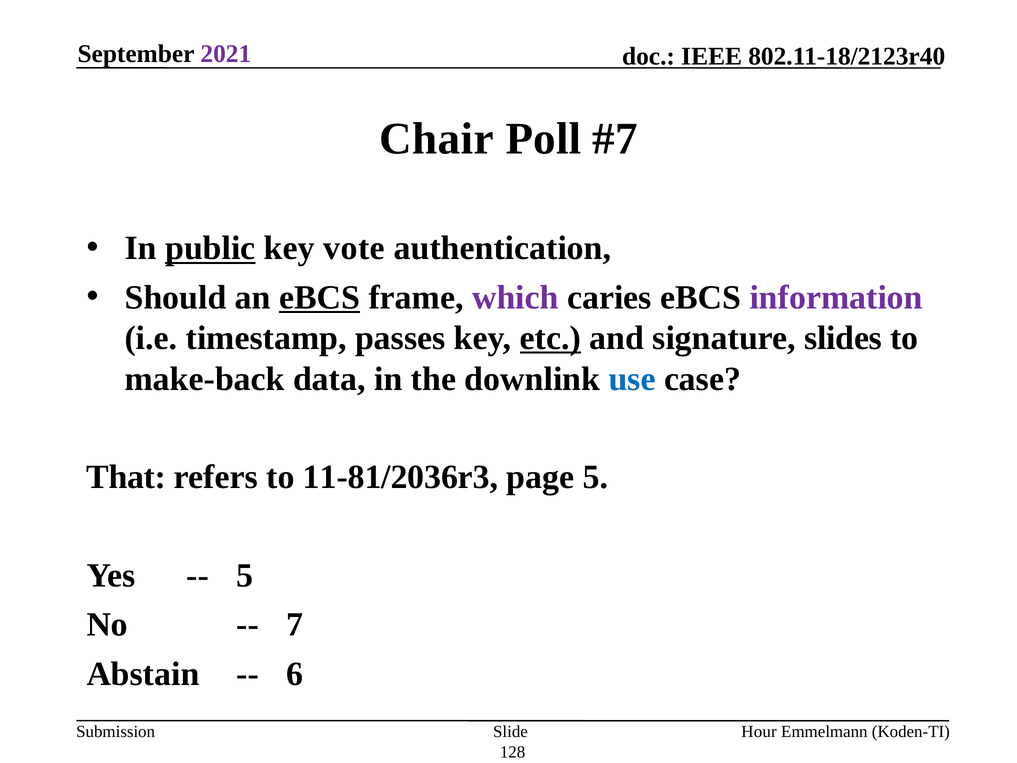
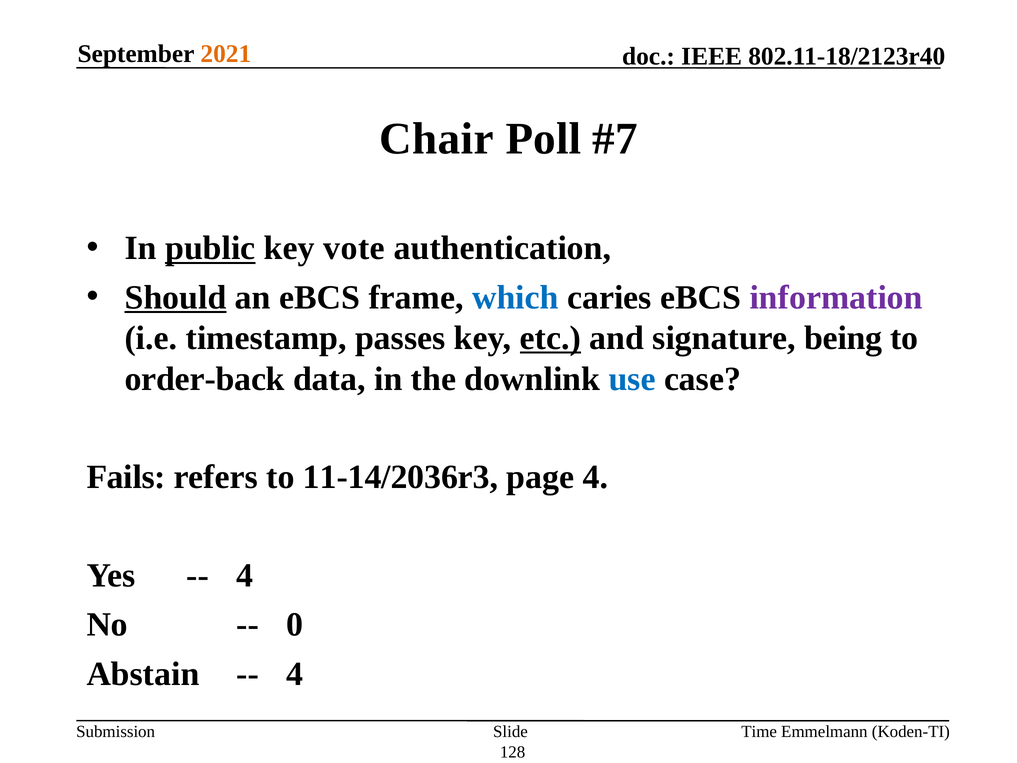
2021 colour: purple -> orange
Should underline: none -> present
eBCS at (320, 297) underline: present -> none
which colour: purple -> blue
slides: slides -> being
make-back: make-back -> order-back
That: That -> Fails
11-81/2036r3: 11-81/2036r3 -> 11-14/2036r3
page 5: 5 -> 4
5 at (245, 575): 5 -> 4
7: 7 -> 0
6 at (295, 674): 6 -> 4
Hour: Hour -> Time
